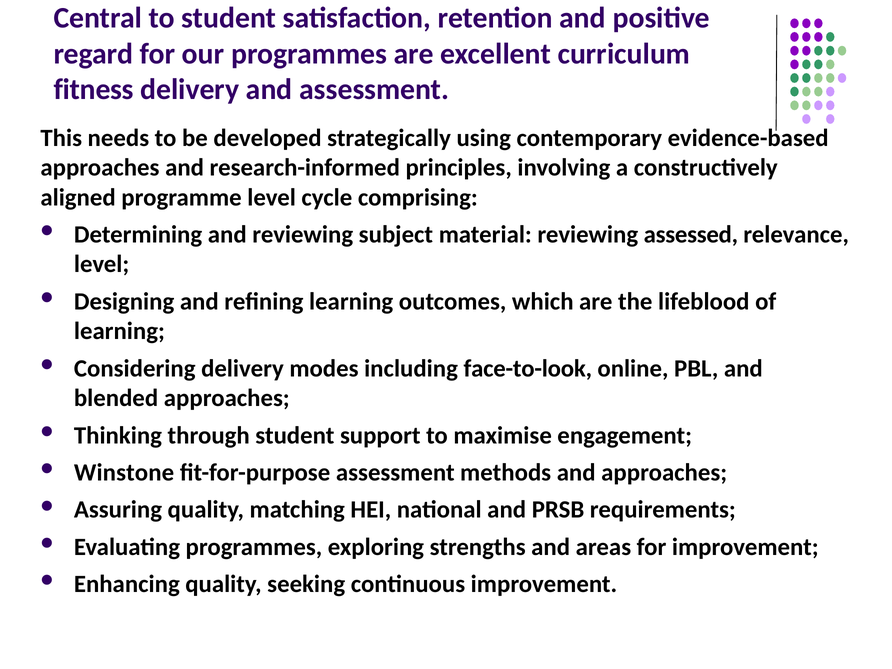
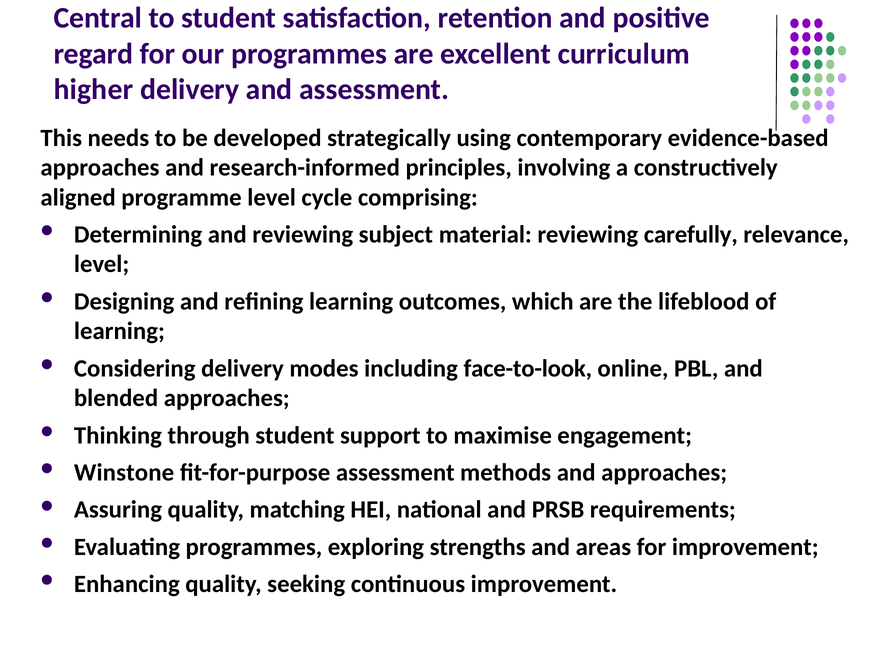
fitness: fitness -> higher
assessed: assessed -> carefully
